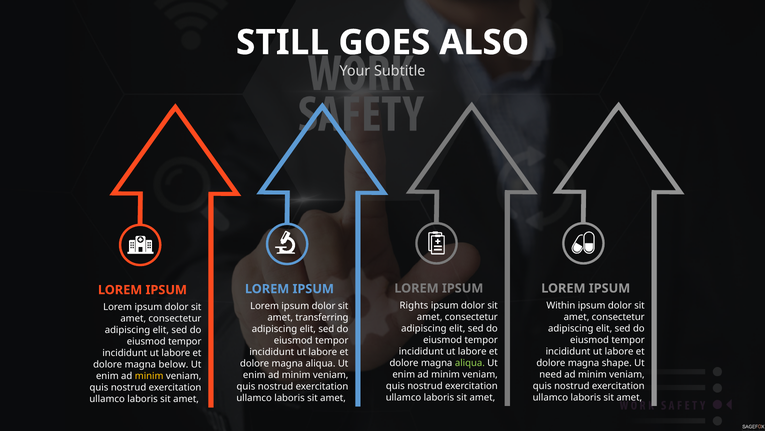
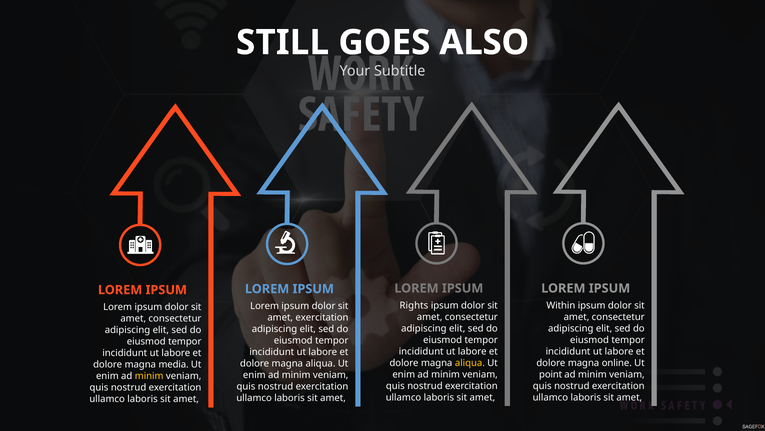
amet transferring: transferring -> exercitation
aliqua at (470, 363) colour: light green -> yellow
shape: shape -> online
below: below -> media
need: need -> point
